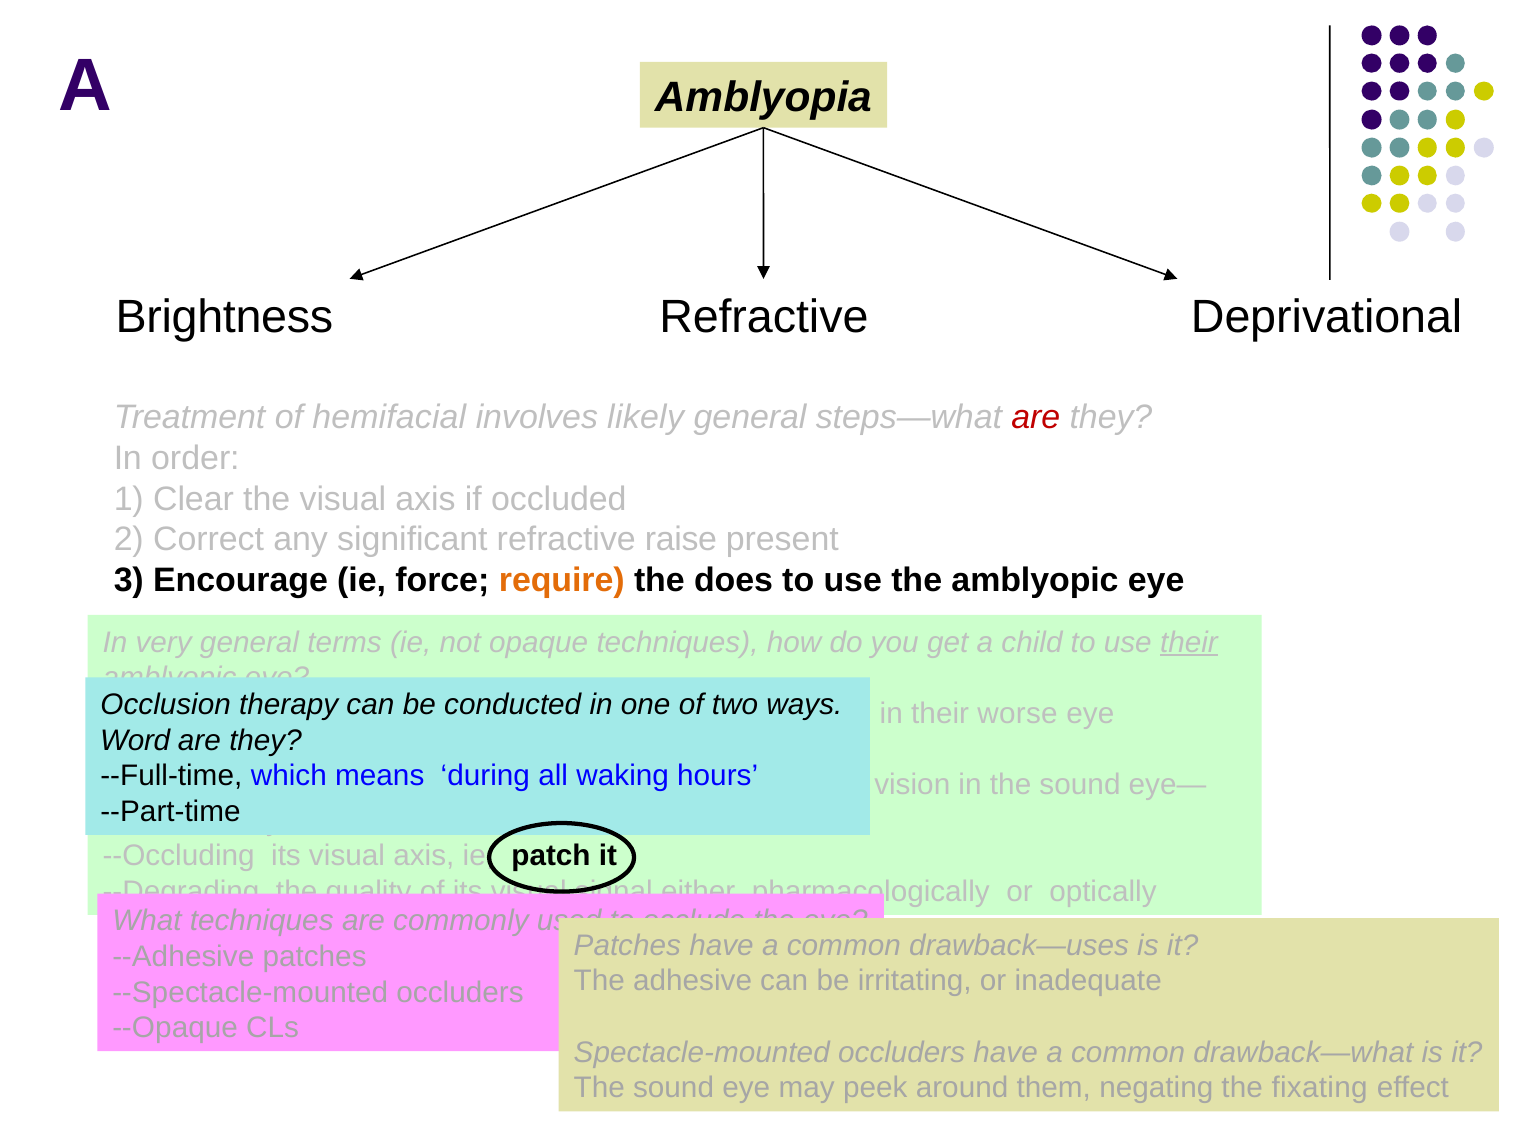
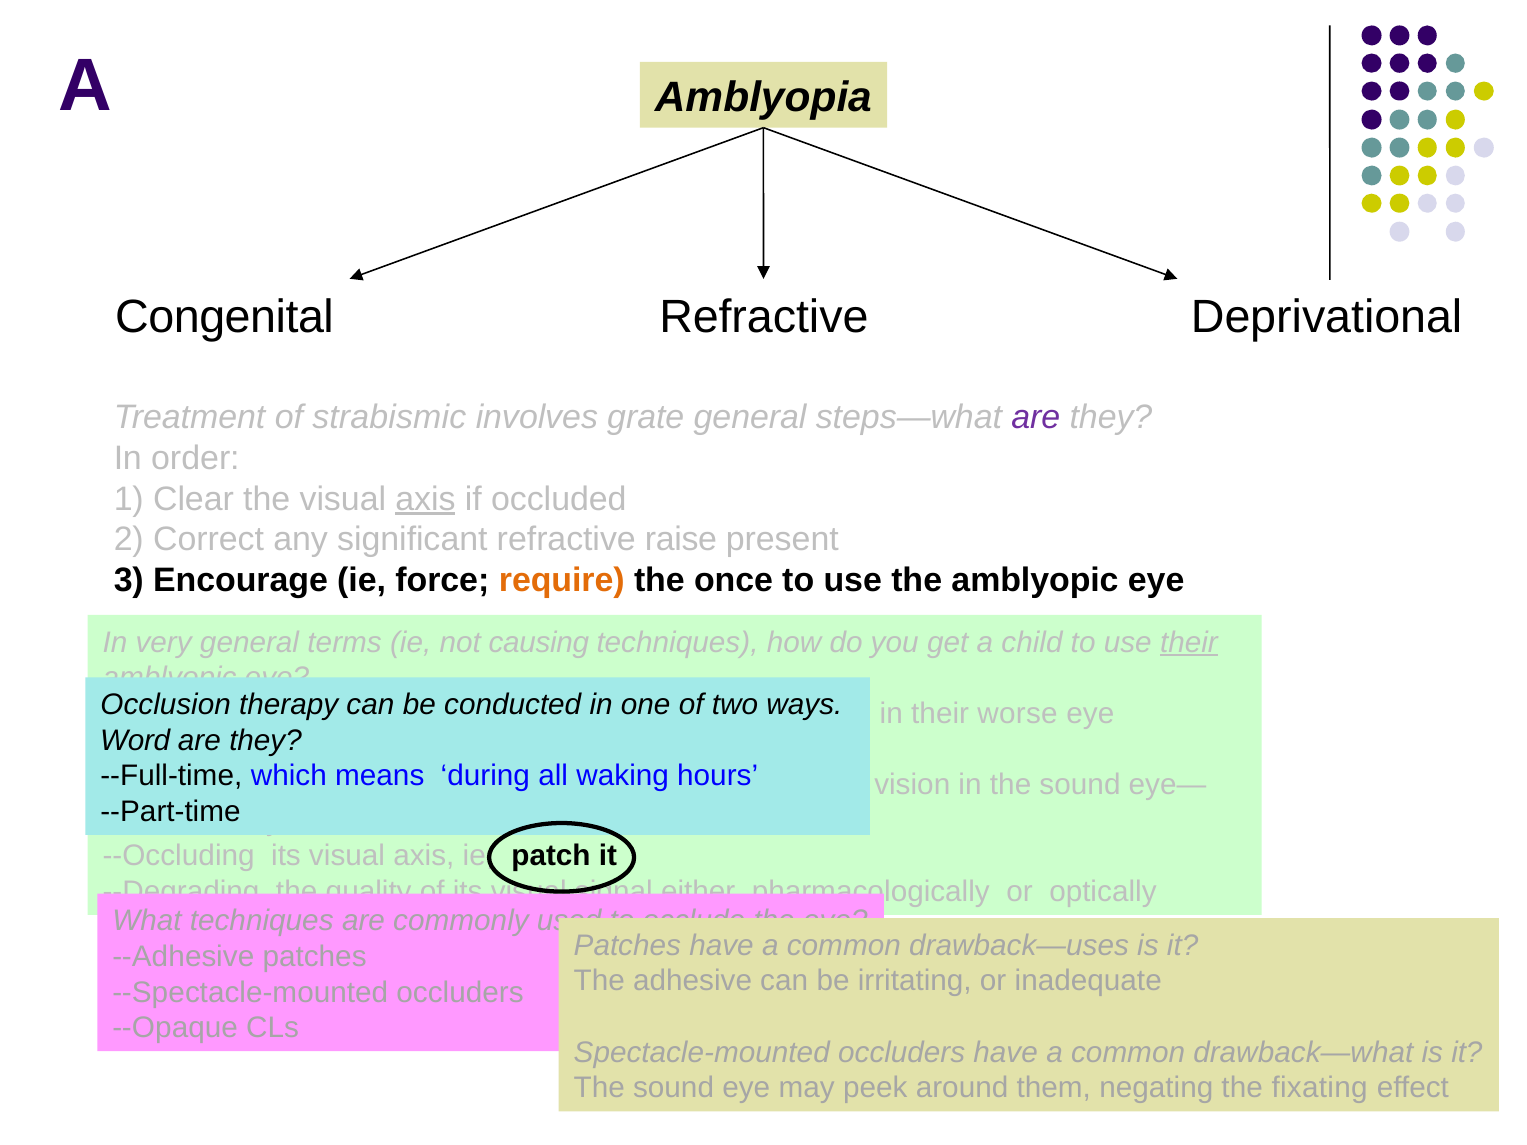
Brightness: Brightness -> Congenital
hemifacial: hemifacial -> strabismic
likely: likely -> grate
are at (1036, 418) colour: red -> purple
axis at (425, 499) underline: none -> present
does: does -> once
opaque: opaque -> causing
